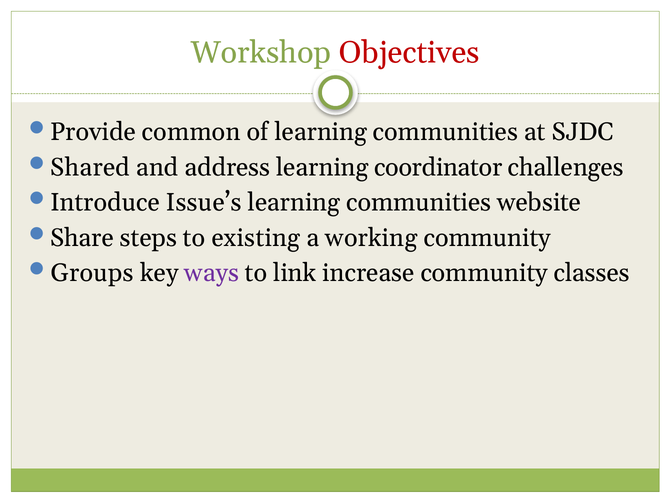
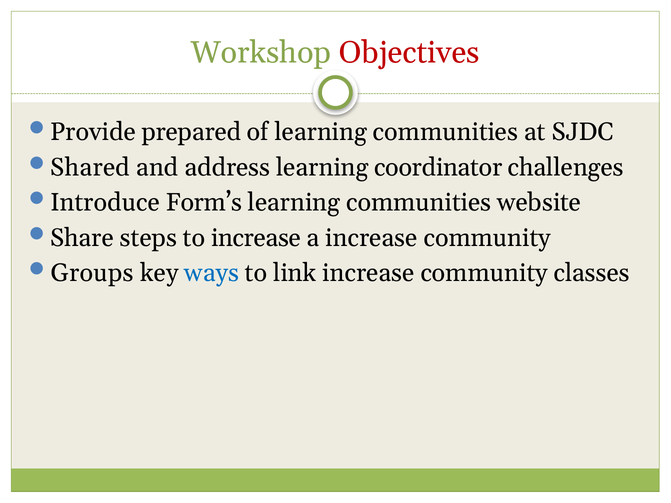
common: common -> prepared
Issue’s: Issue’s -> Form’s
to existing: existing -> increase
a working: working -> increase
ways colour: purple -> blue
